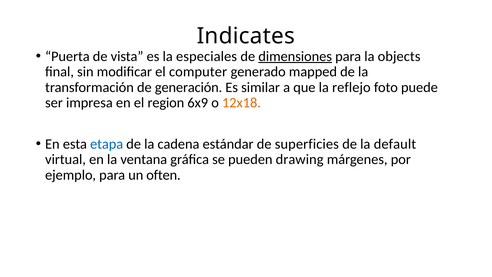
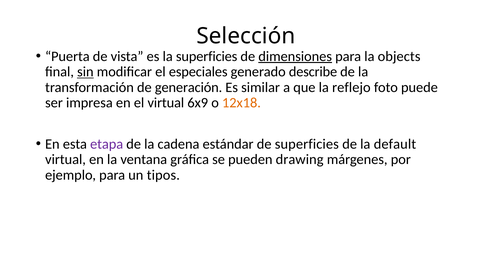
Indicates: Indicates -> Selección
la especiales: especiales -> superficies
sin underline: none -> present
computer: computer -> especiales
mapped: mapped -> describe
el region: region -> virtual
etapa colour: blue -> purple
often: often -> tipos
